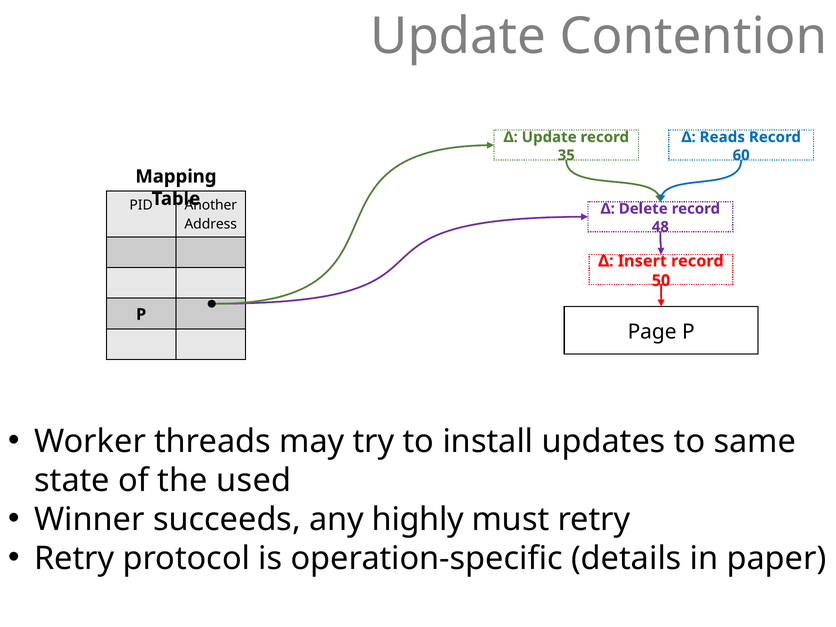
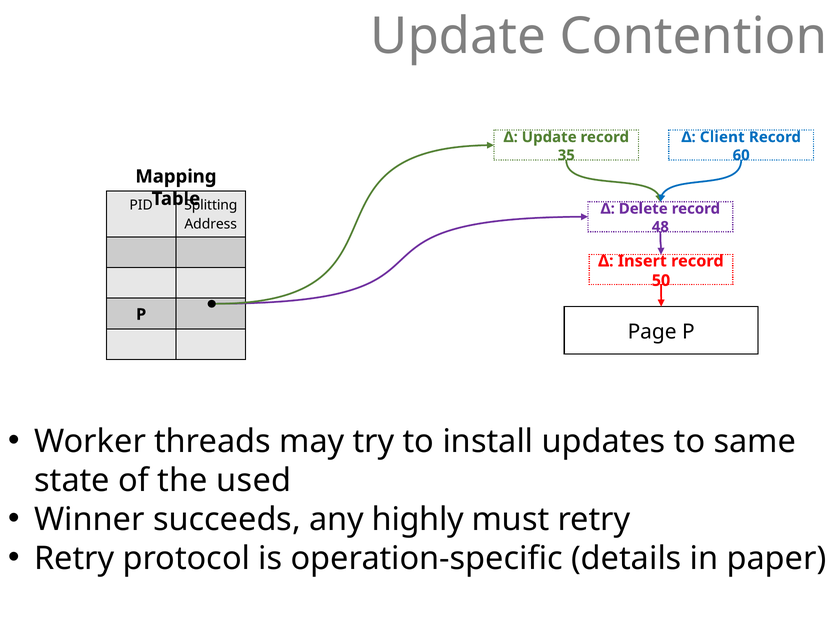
Reads: Reads -> Client
Another: Another -> Splitting
